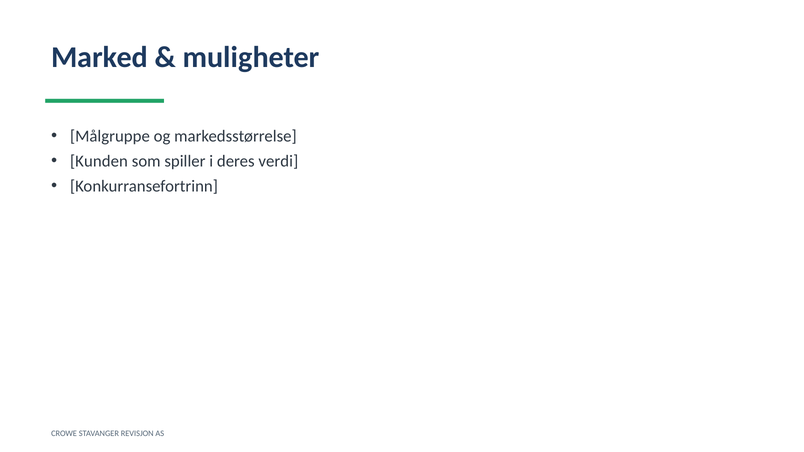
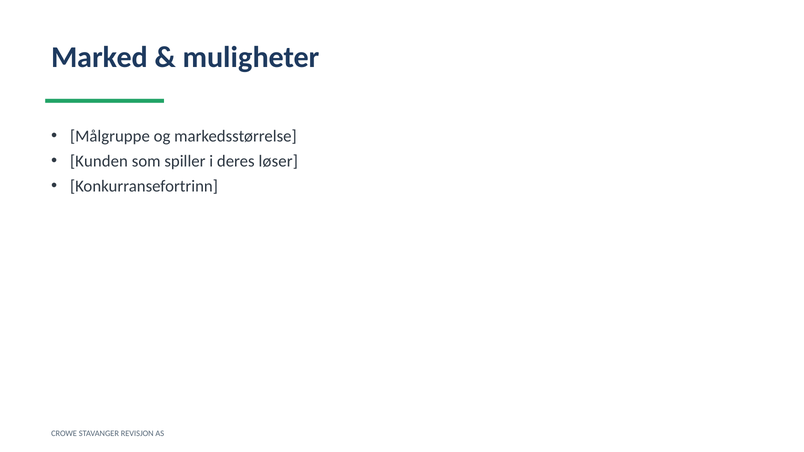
verdi: verdi -> løser
